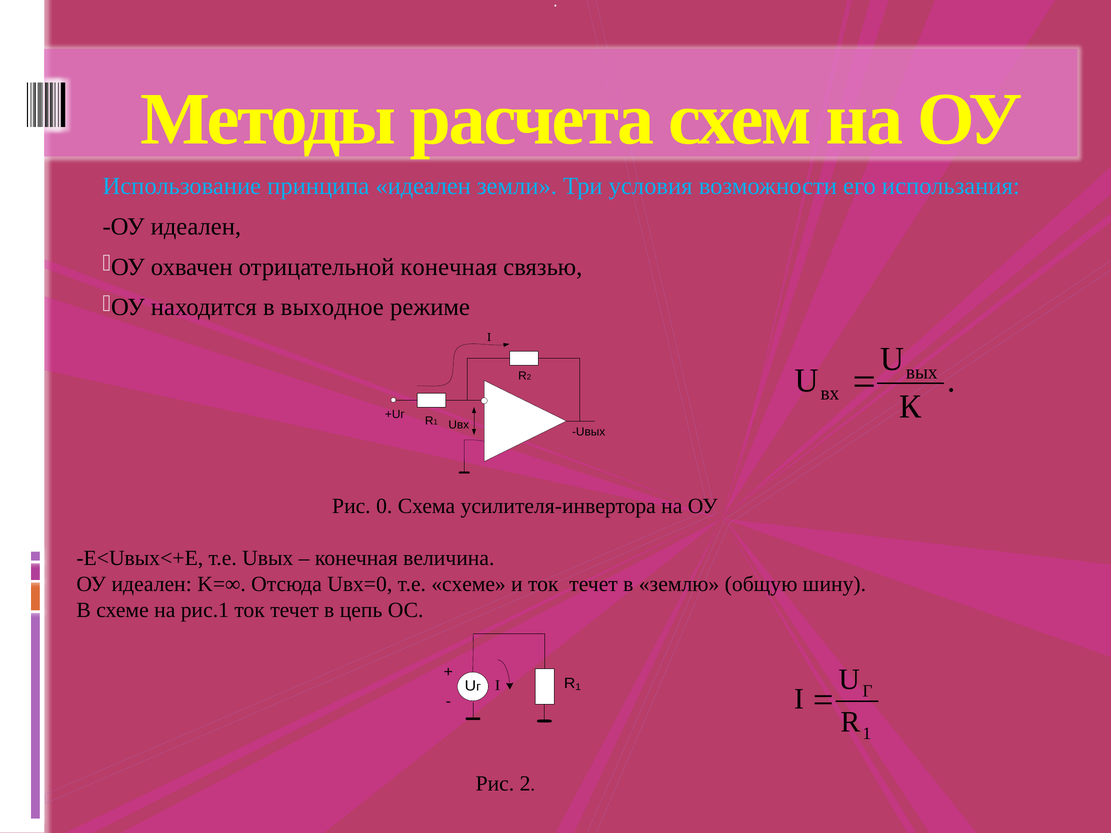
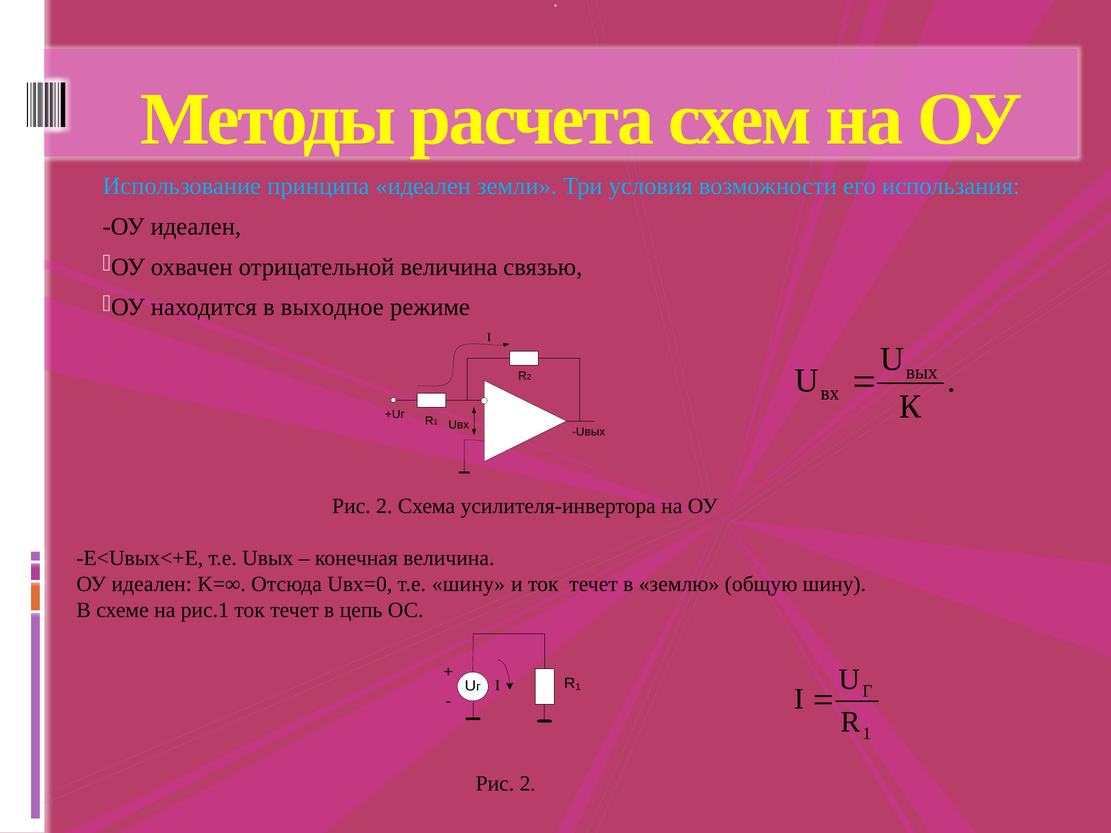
отрицательной конечная: конечная -> величина
0 at (384, 506): 0 -> 2
т.е схеме: схеме -> шину
